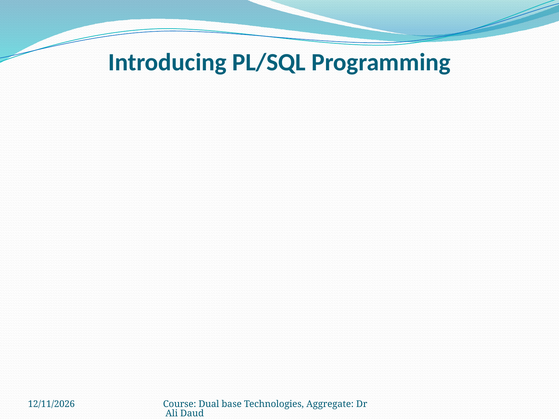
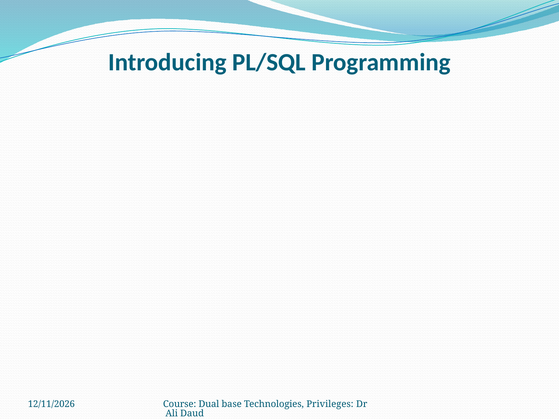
Aggregate: Aggregate -> Privileges
